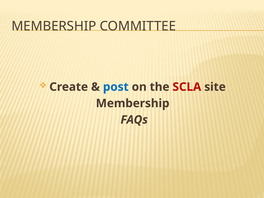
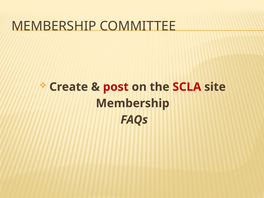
post colour: blue -> red
